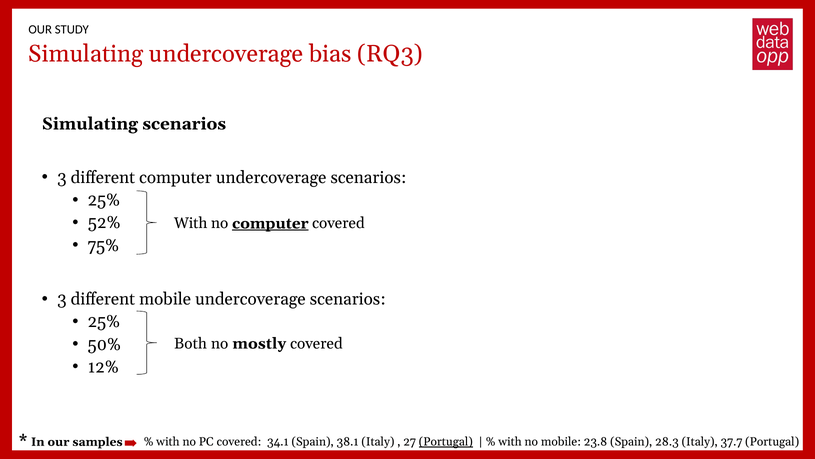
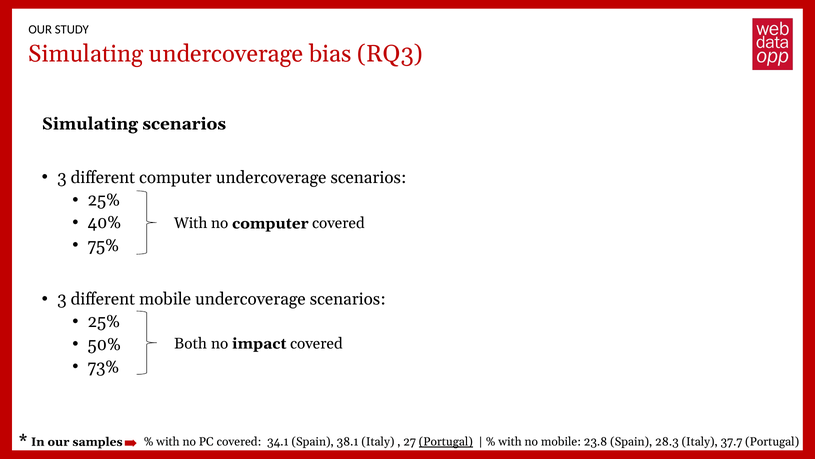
52%: 52% -> 40%
computer at (270, 223) underline: present -> none
mostly: mostly -> impact
12%: 12% -> 73%
